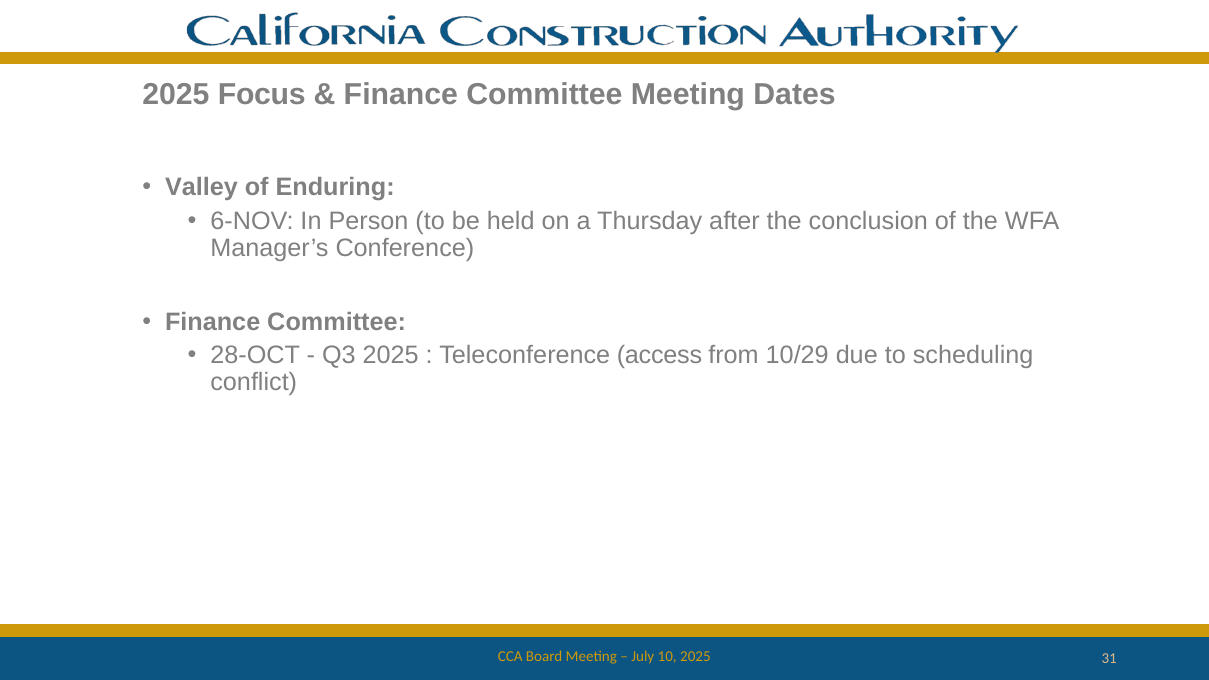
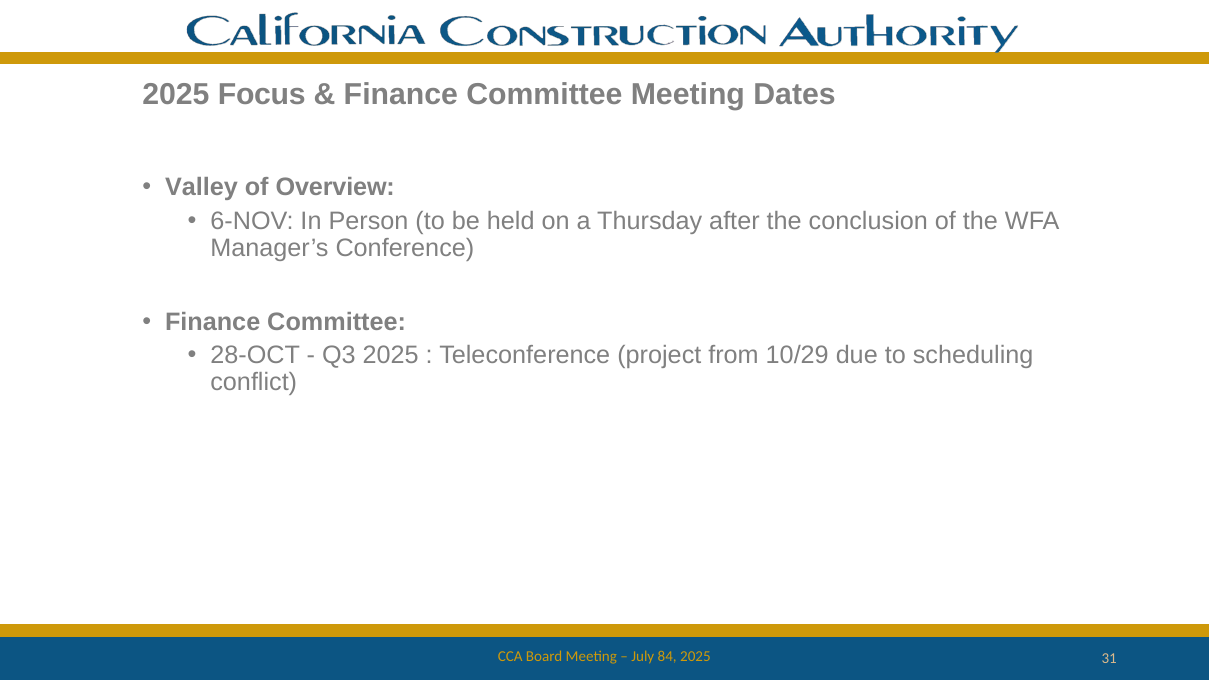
Enduring: Enduring -> Overview
access: access -> project
10: 10 -> 84
